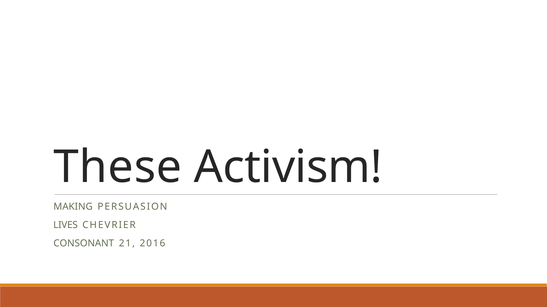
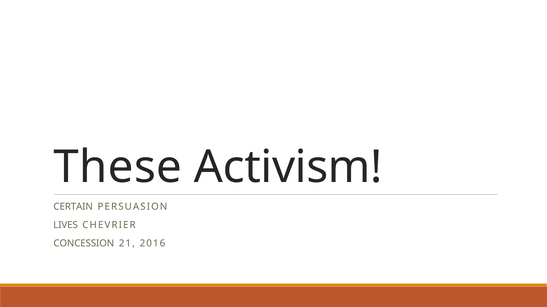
MAKING: MAKING -> CERTAIN
CONSONANT: CONSONANT -> CONCESSION
